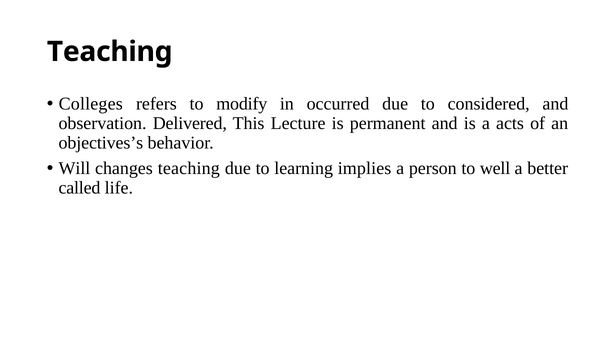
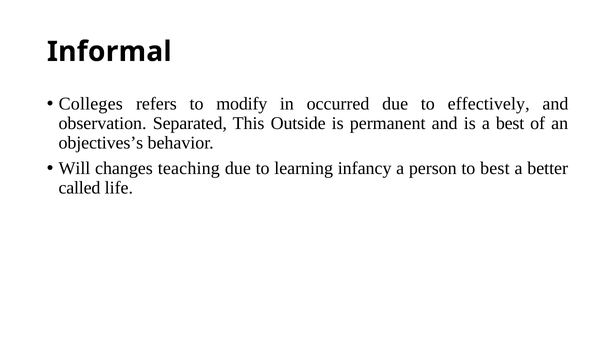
Teaching at (110, 52): Teaching -> Informal
considered: considered -> effectively
Delivered: Delivered -> Separated
Lecture: Lecture -> Outside
a acts: acts -> best
implies: implies -> infancy
to well: well -> best
